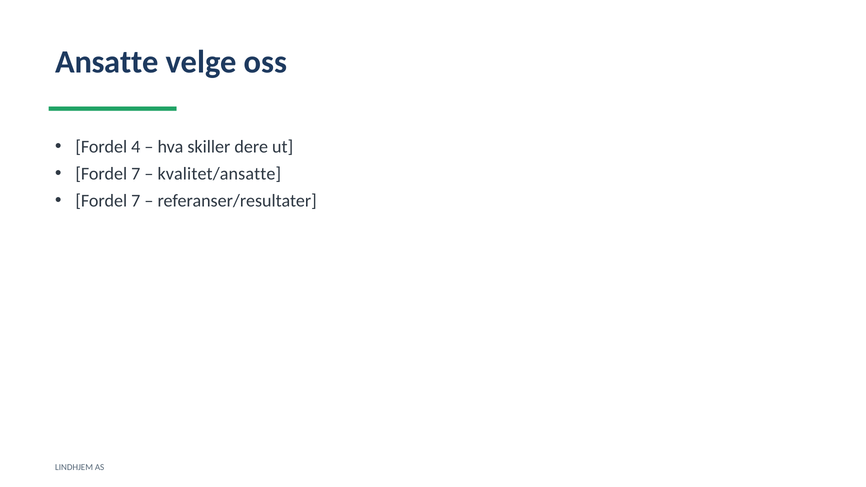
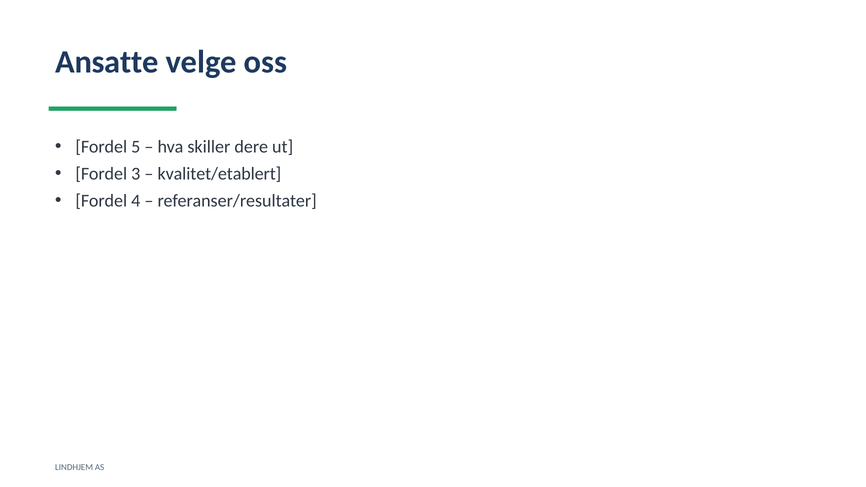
4: 4 -> 5
7 at (136, 174): 7 -> 3
kvalitet/ansatte: kvalitet/ansatte -> kvalitet/etablert
7 at (136, 201): 7 -> 4
